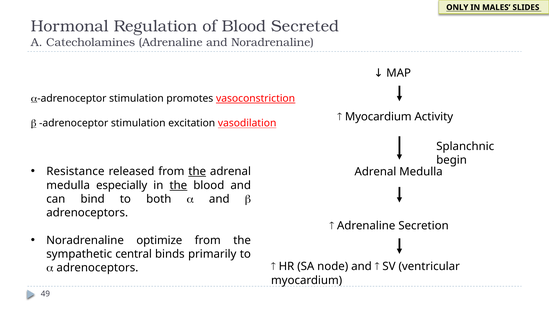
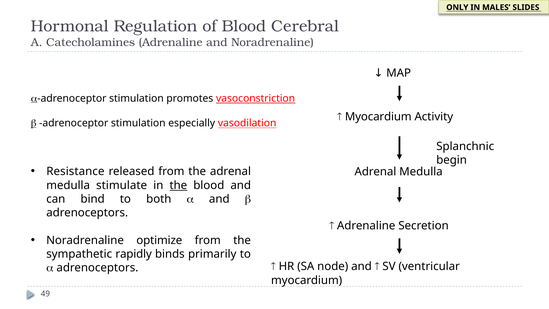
Secreted: Secreted -> Cerebral
excitation: excitation -> especially
the at (197, 171) underline: present -> none
especially: especially -> stimulate
central: central -> rapidly
